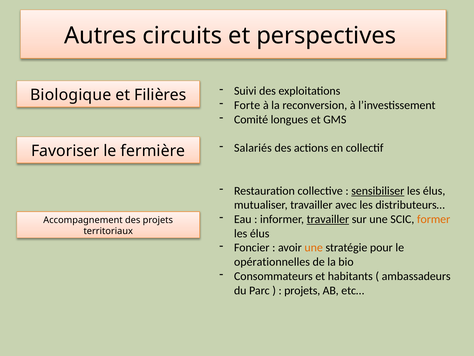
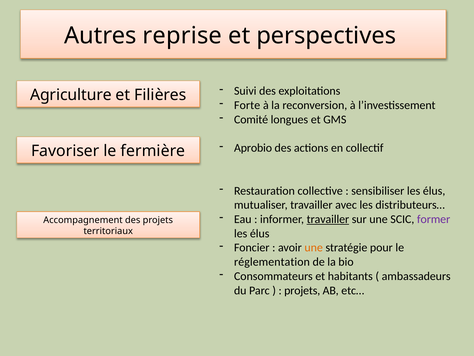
circuits: circuits -> reprise
Biologique: Biologique -> Agriculture
Salariés: Salariés -> Aprobio
sensibiliser underline: present -> none
former colour: orange -> purple
opérationnelles: opérationnelles -> réglementation
